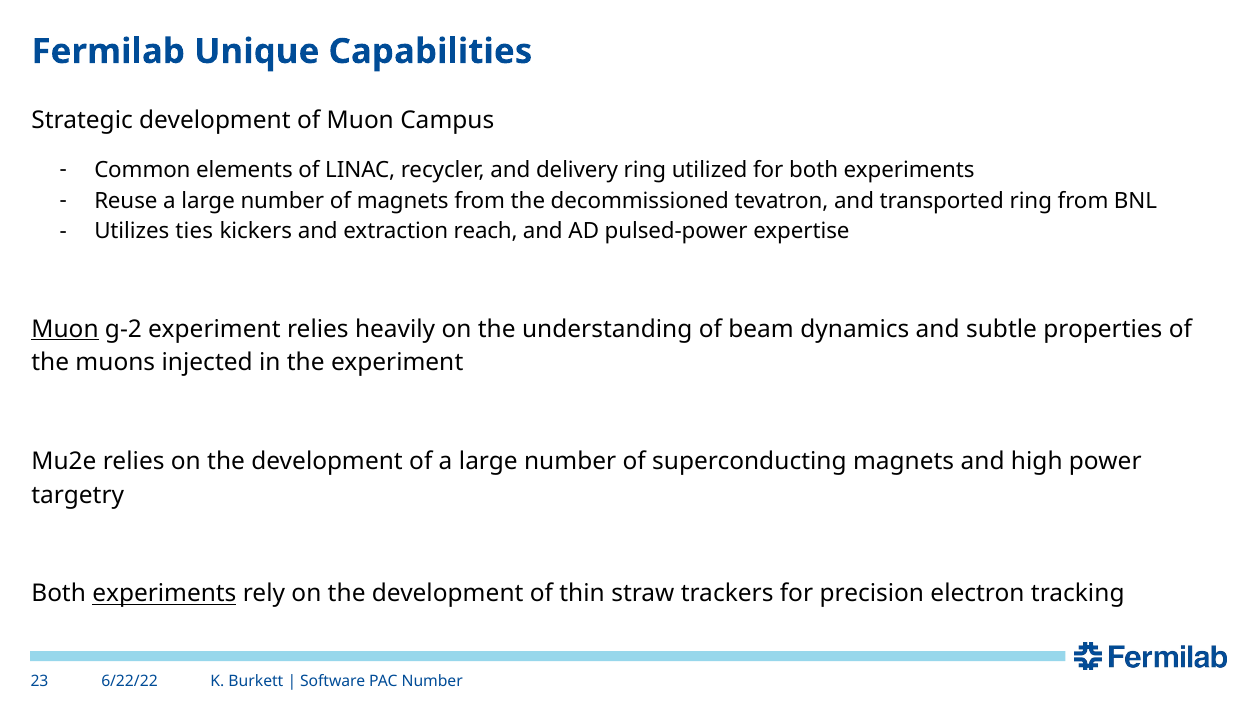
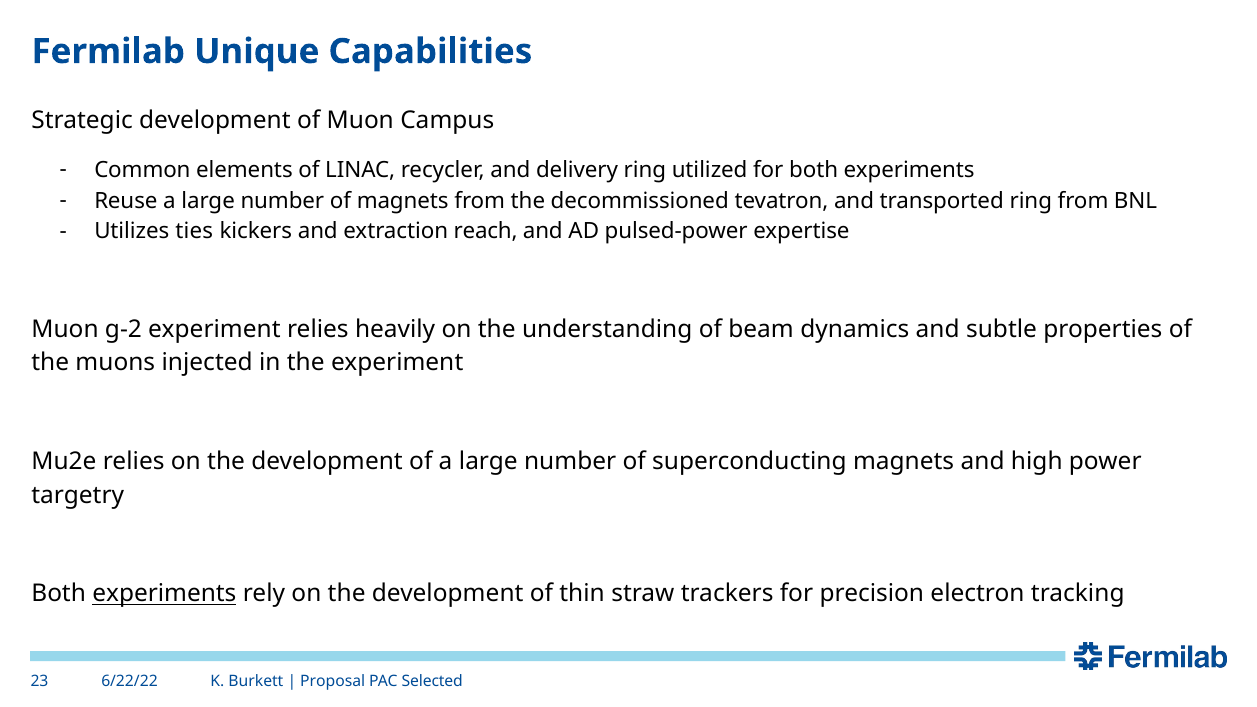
Muon at (65, 329) underline: present -> none
Software: Software -> Proposal
PAC Number: Number -> Selected
